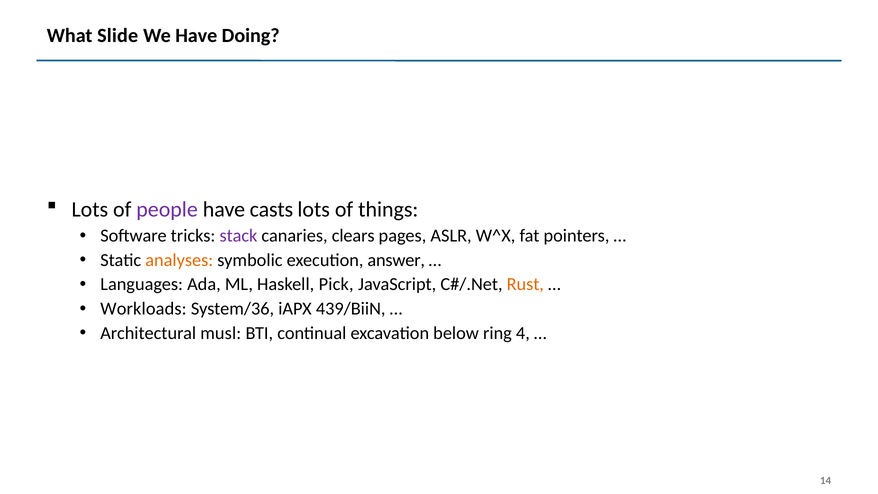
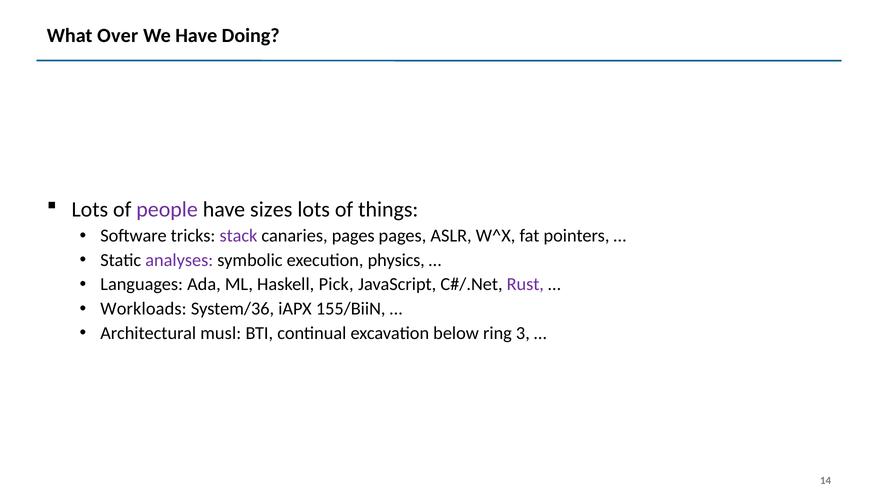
Slide: Slide -> Over
casts: casts -> sizes
canaries clears: clears -> pages
analyses colour: orange -> purple
answer: answer -> physics
Rust colour: orange -> purple
439/BiiN: 439/BiiN -> 155/BiiN
4: 4 -> 3
